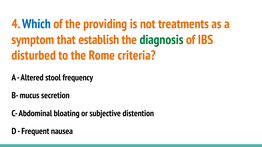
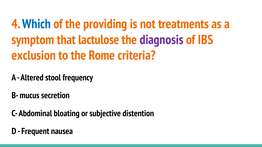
establish: establish -> lactulose
diagnosis colour: green -> purple
disturbed: disturbed -> exclusion
